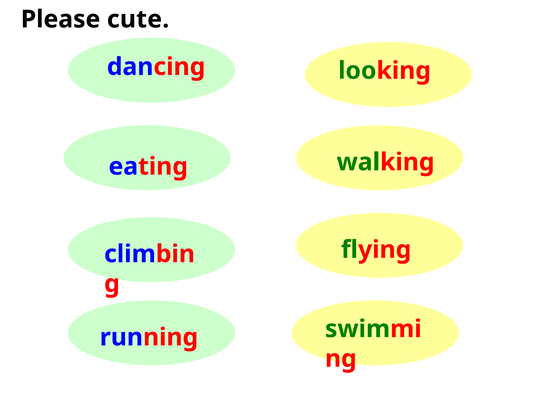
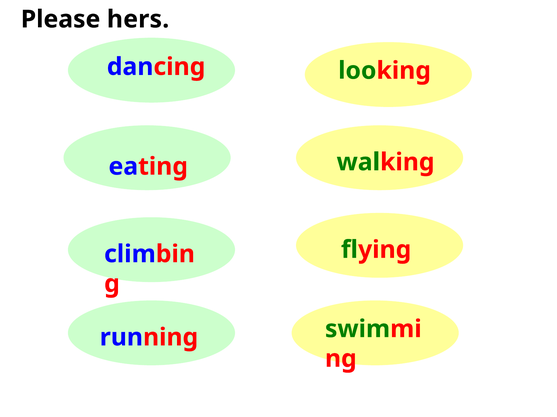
cute: cute -> hers
